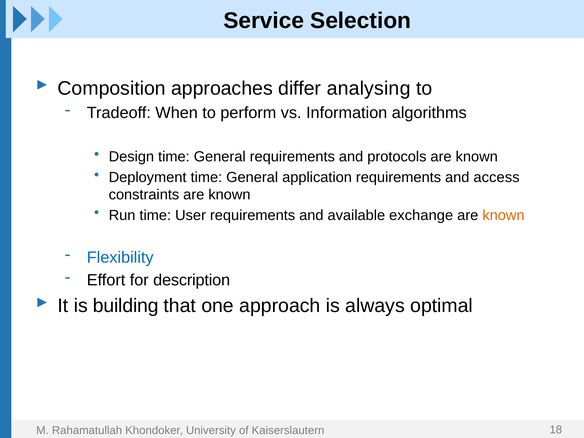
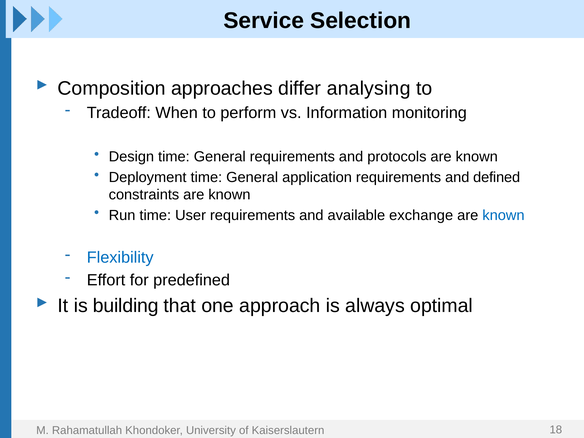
algorithms: algorithms -> monitoring
access: access -> defined
known at (503, 215) colour: orange -> blue
description: description -> predefined
